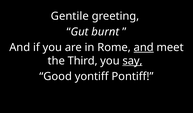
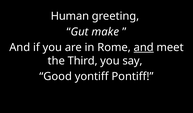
Gentile: Gentile -> Human
burnt: burnt -> make
say underline: present -> none
